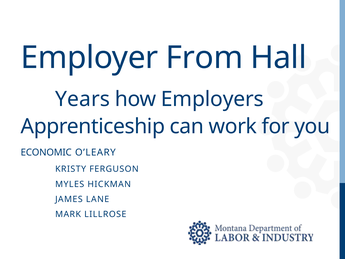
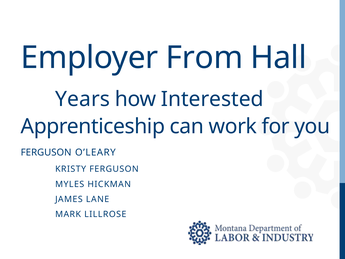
Employers: Employers -> Interested
ECONOMIC at (46, 152): ECONOMIC -> FERGUSON
